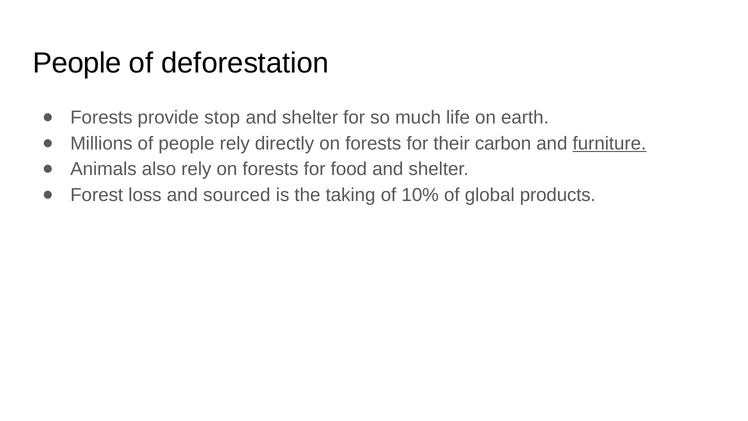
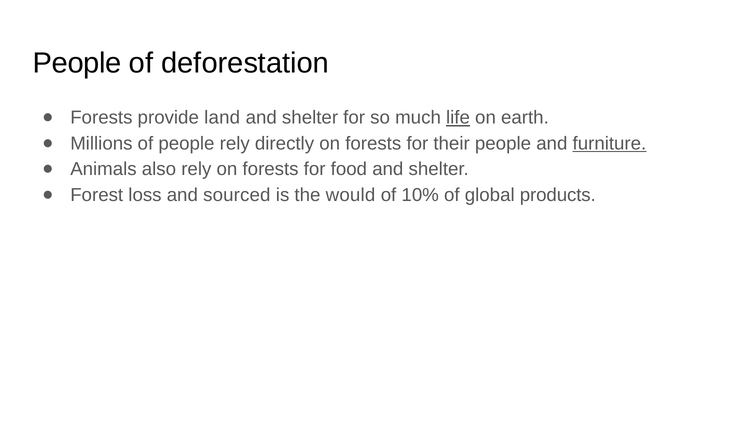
stop: stop -> land
life underline: none -> present
their carbon: carbon -> people
taking: taking -> would
